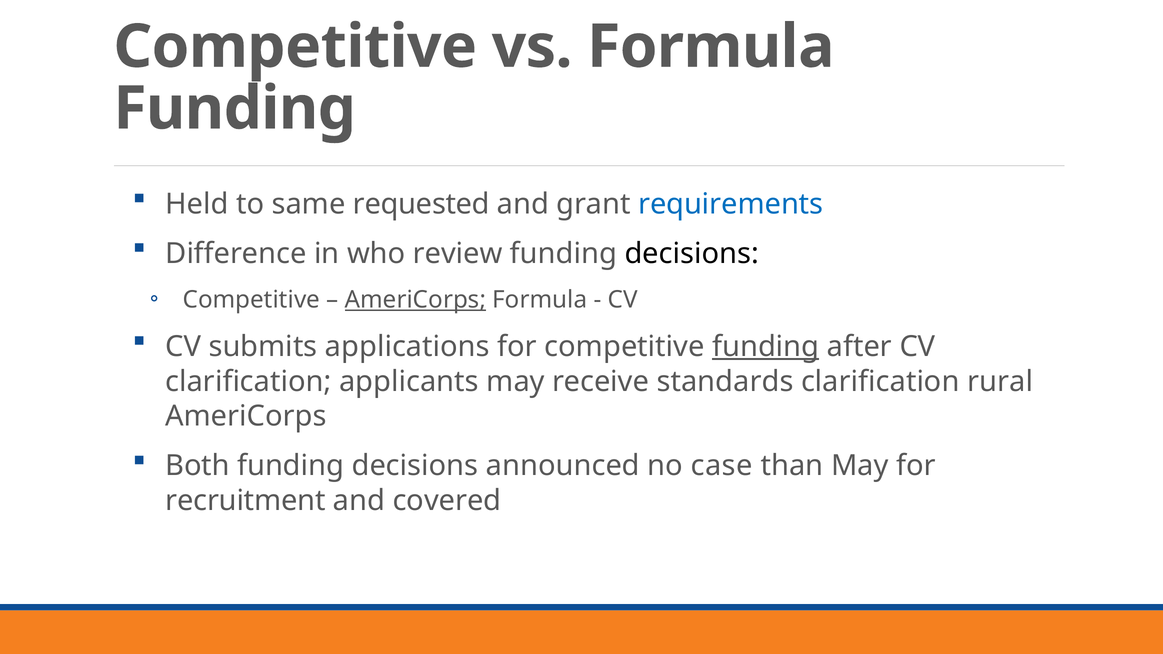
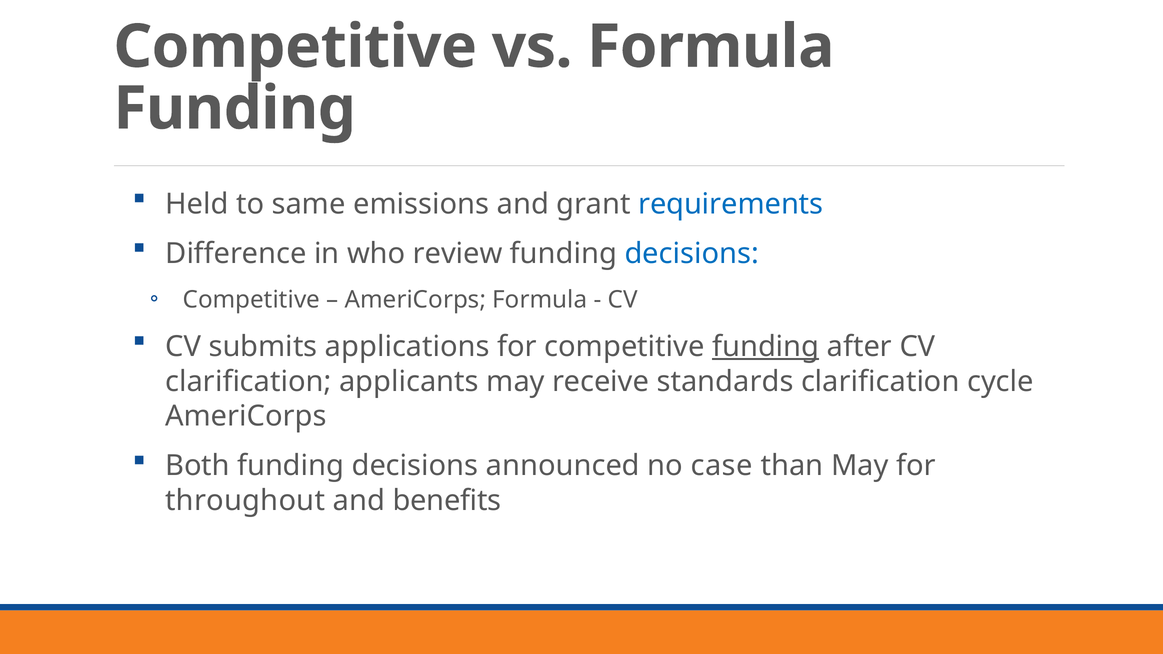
requested: requested -> emissions
decisions at (692, 254) colour: black -> blue
AmeriCorps at (415, 300) underline: present -> none
rural: rural -> cycle
recruitment: recruitment -> throughout
covered: covered -> benefits
